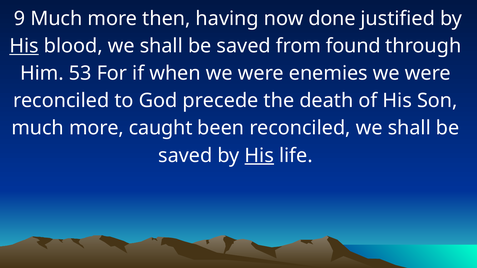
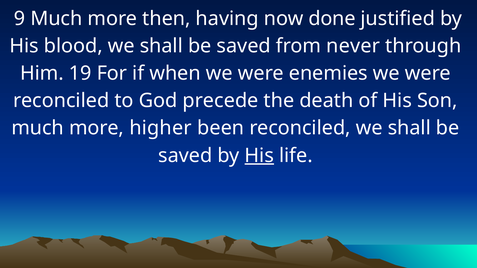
His at (24, 46) underline: present -> none
found: found -> never
53: 53 -> 19
caught: caught -> higher
